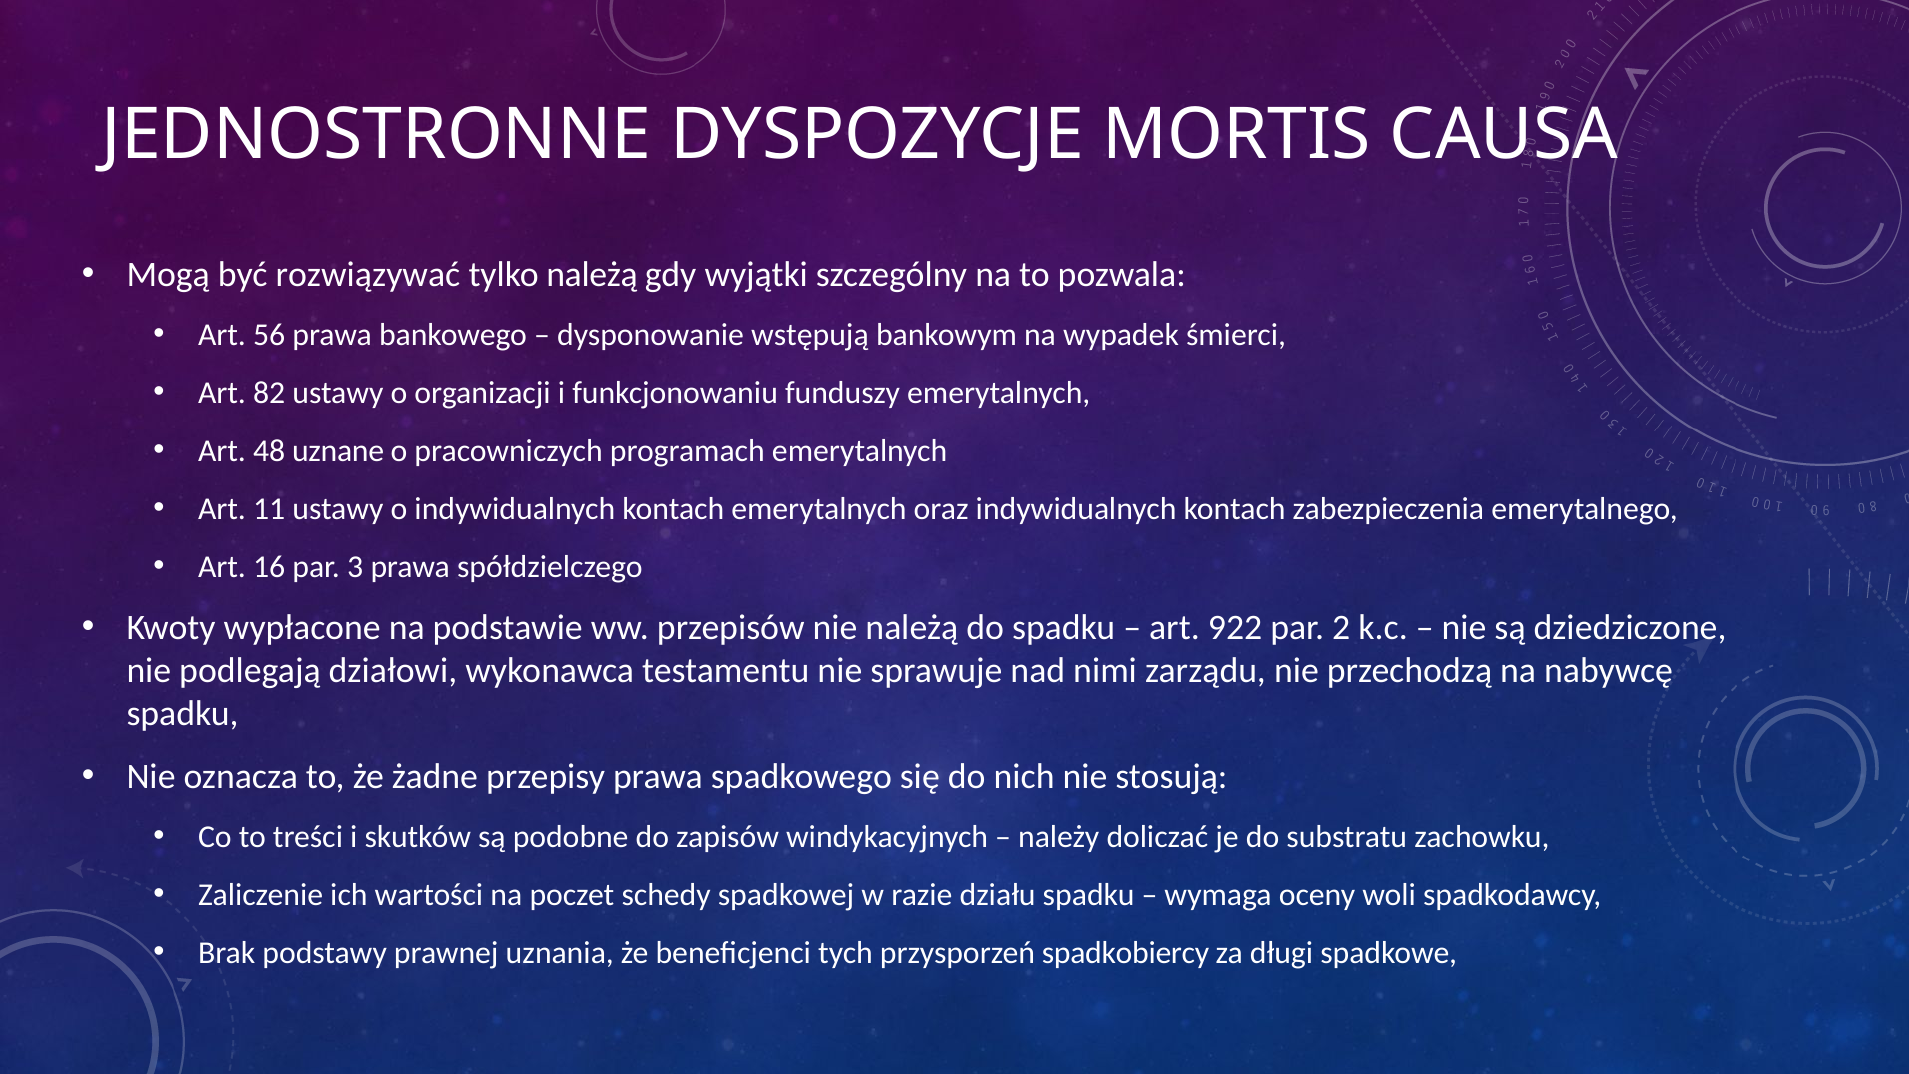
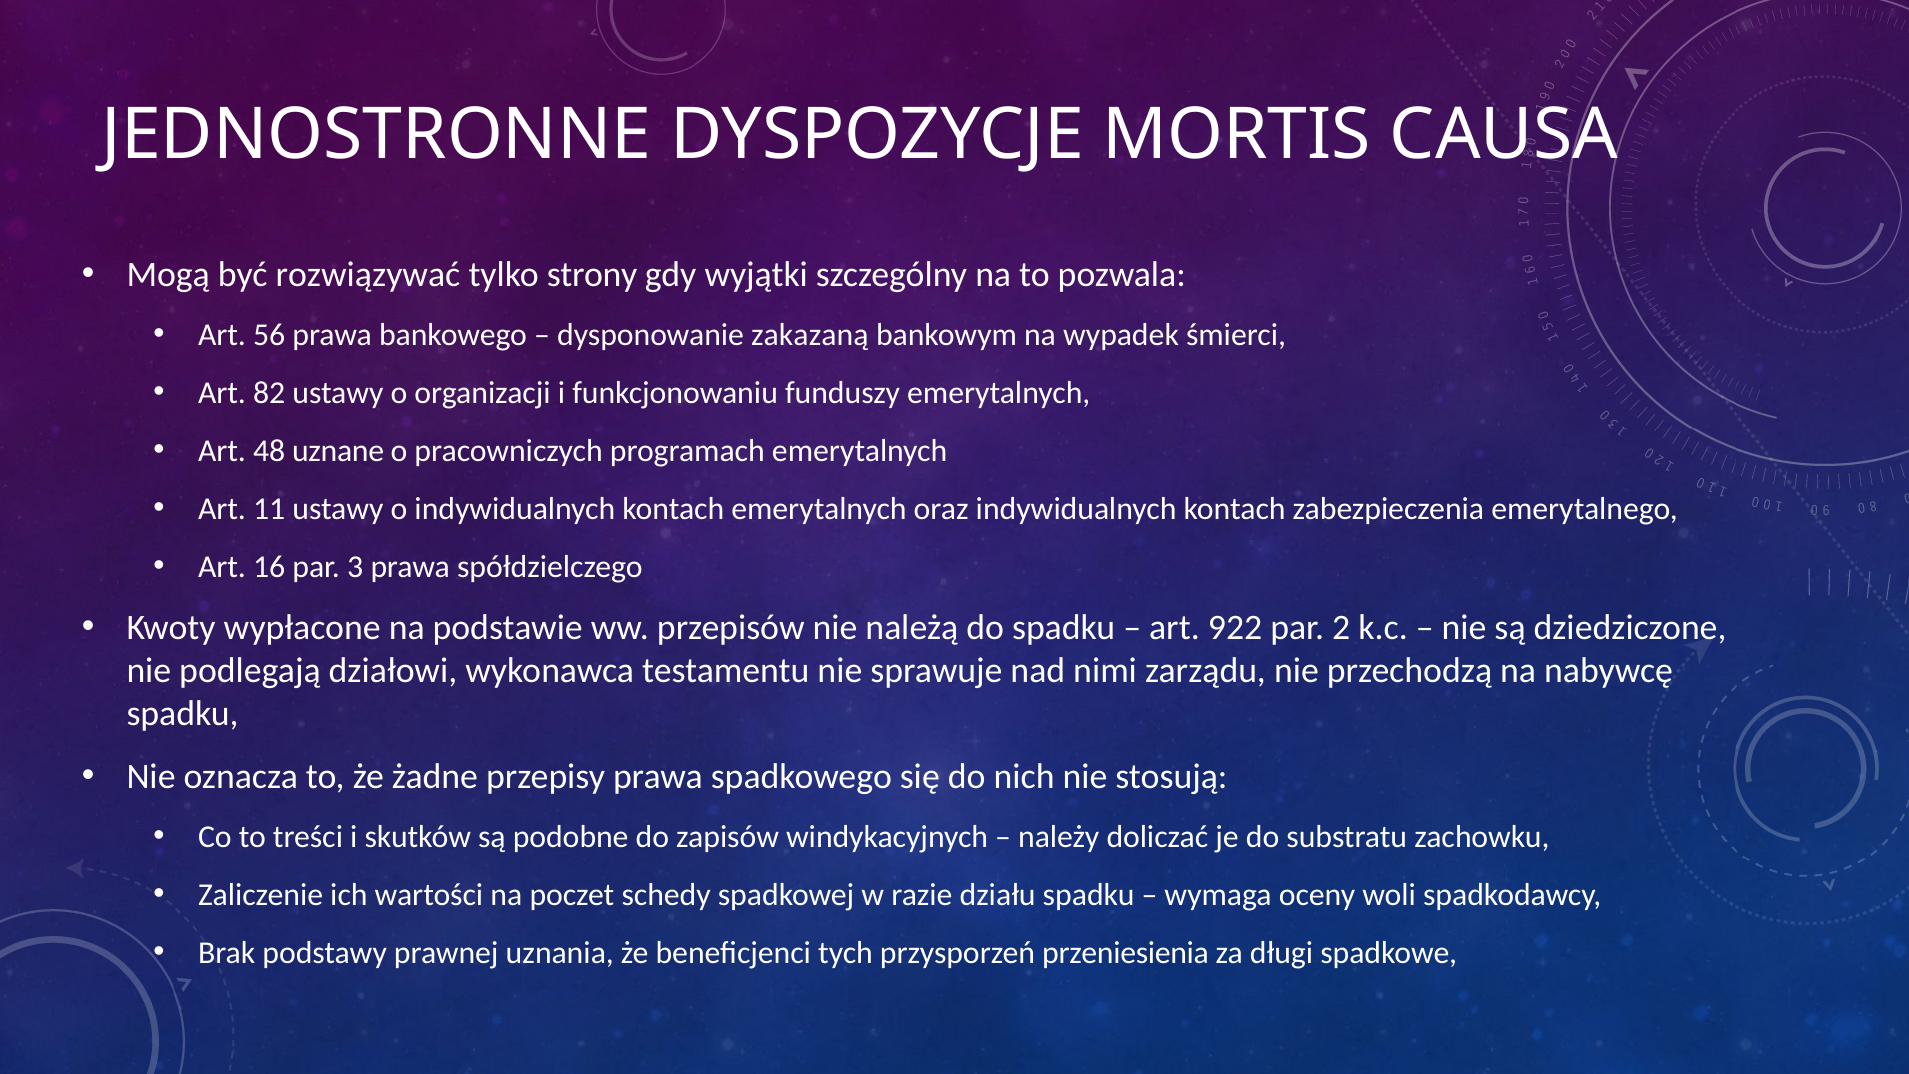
tylko należą: należą -> strony
wstępują: wstępują -> zakazaną
spadkobiercy: spadkobiercy -> przeniesienia
